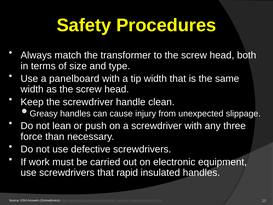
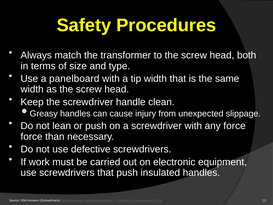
any three: three -> force
that rapid: rapid -> push
